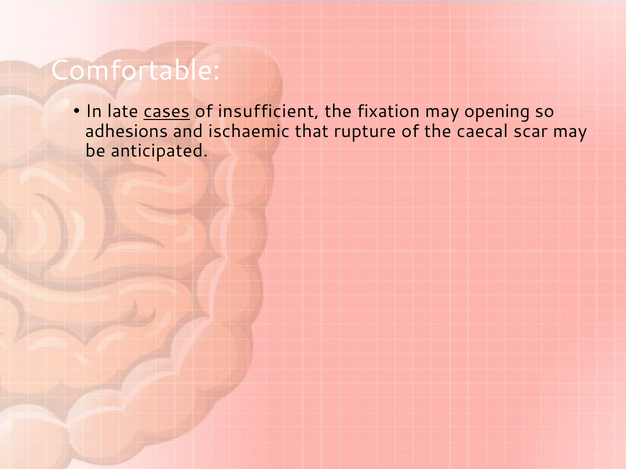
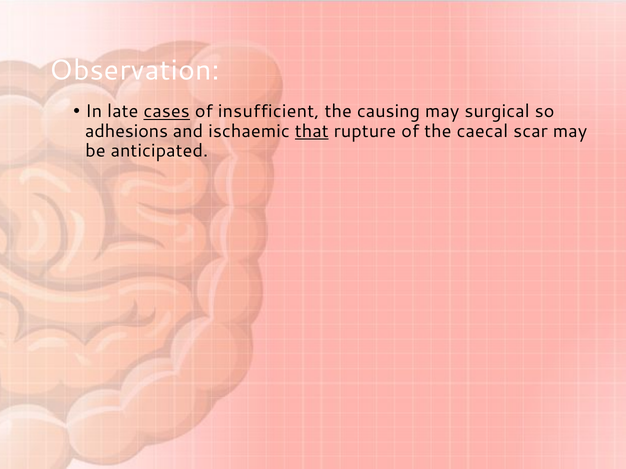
Comfortable: Comfortable -> Observation
fixation: fixation -> causing
opening: opening -> surgical
that underline: none -> present
